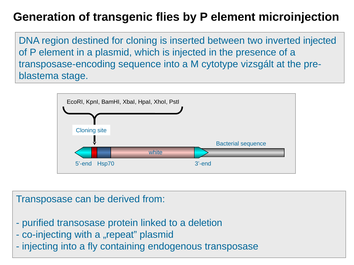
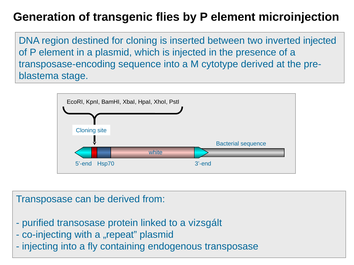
cytotype vizsgált: vizsgált -> derived
deletion: deletion -> vizsgált
